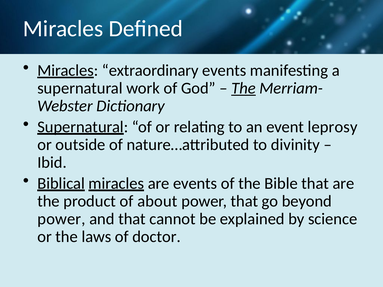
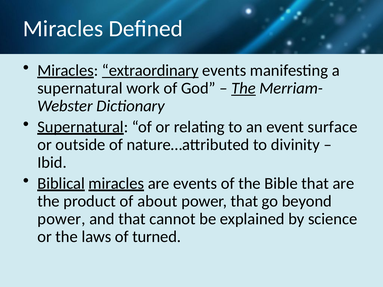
extraordinary underline: none -> present
leprosy: leprosy -> surface
doctor: doctor -> turned
